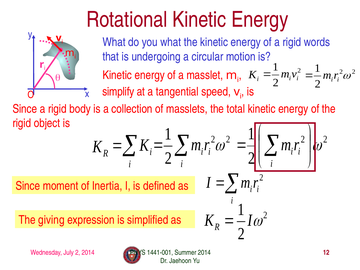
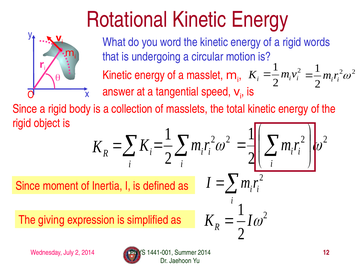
you what: what -> word
simplify: simplify -> answer
